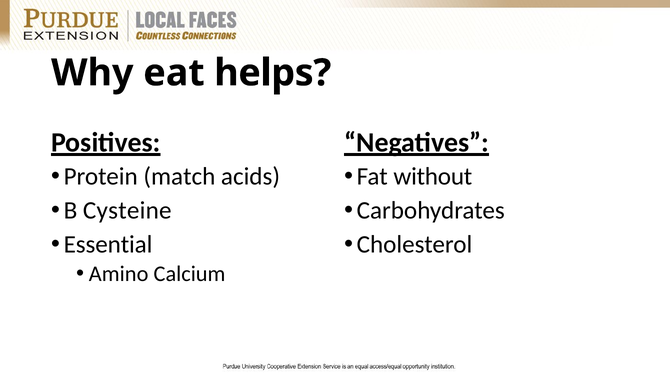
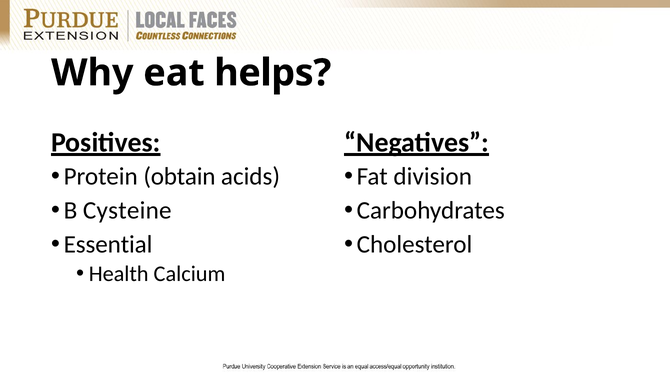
match: match -> obtain
without: without -> division
Amino: Amino -> Health
